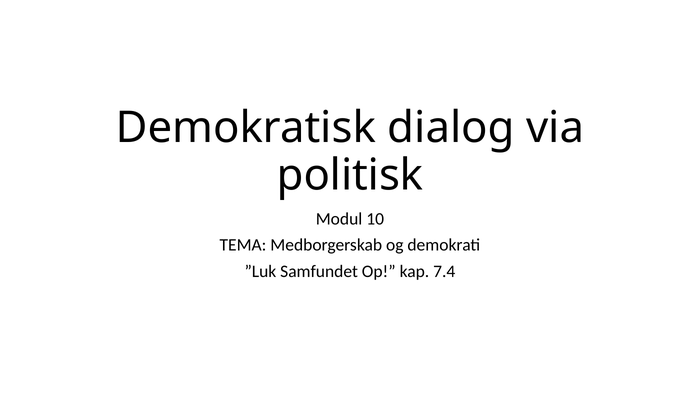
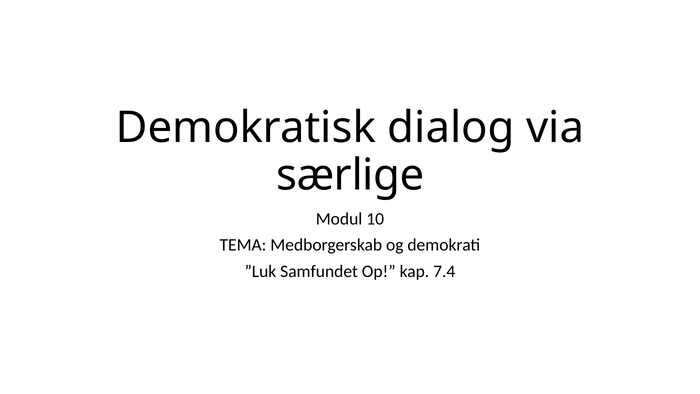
politisk: politisk -> særlige
